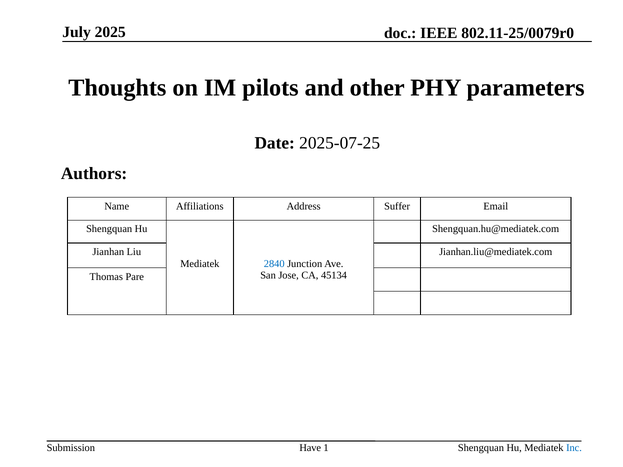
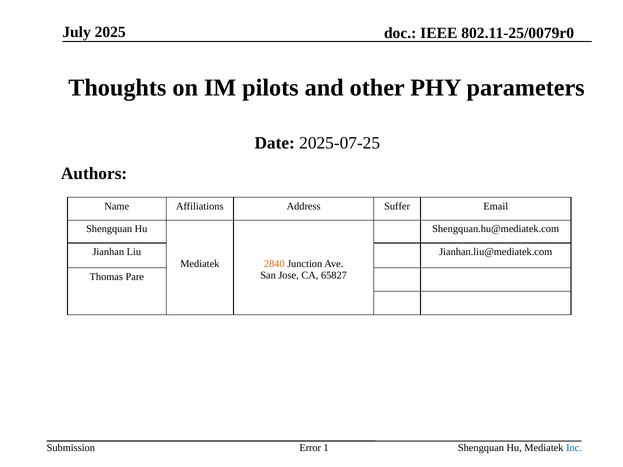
2840 colour: blue -> orange
45134: 45134 -> 65827
Have: Have -> Error
